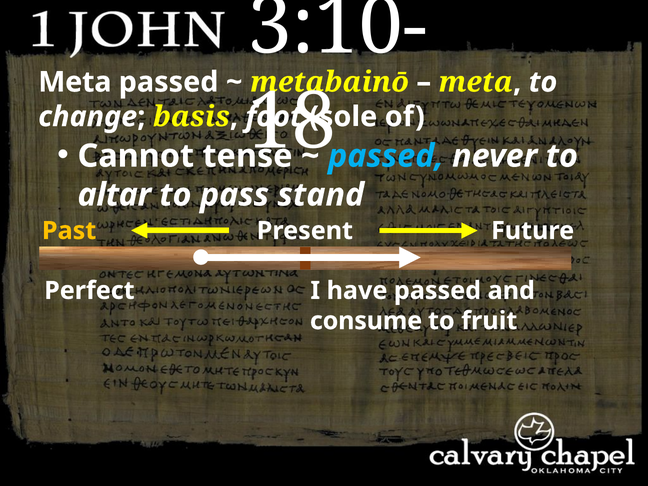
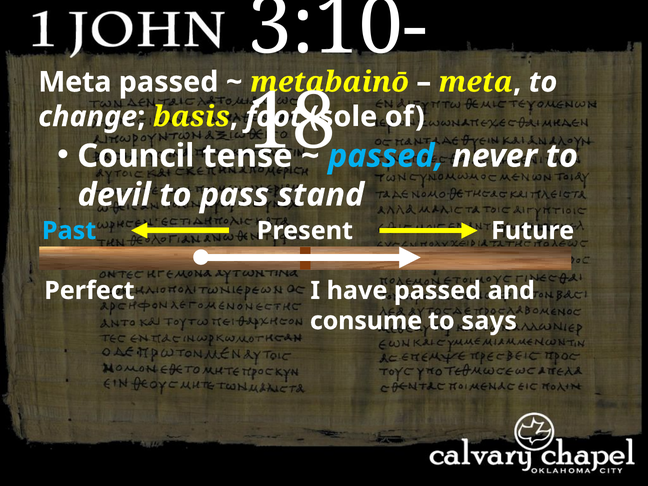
Cannot: Cannot -> Council
altar: altar -> devil
Past colour: yellow -> light blue
fruit: fruit -> says
